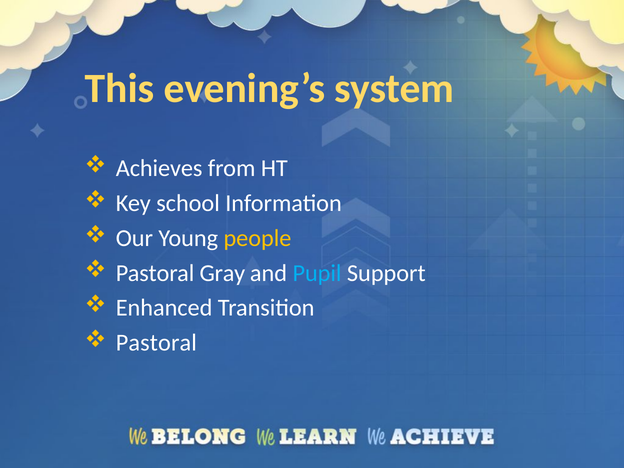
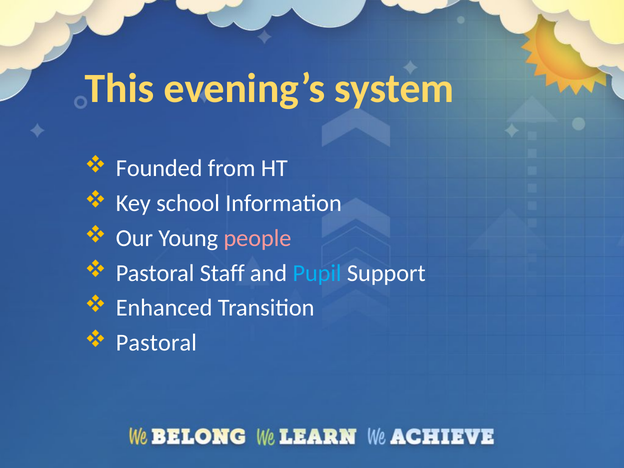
Achieves: Achieves -> Founded
people colour: yellow -> pink
Gray: Gray -> Staff
